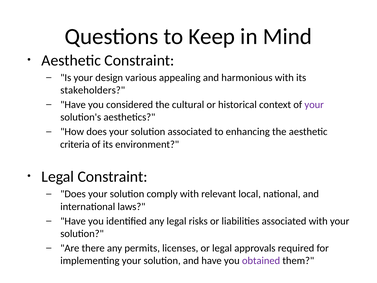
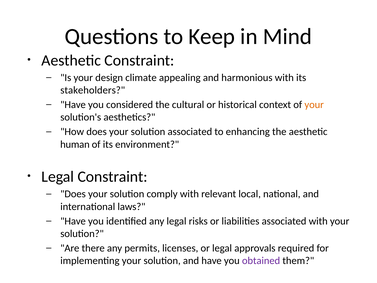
various: various -> climate
your at (314, 105) colour: purple -> orange
criteria: criteria -> human
